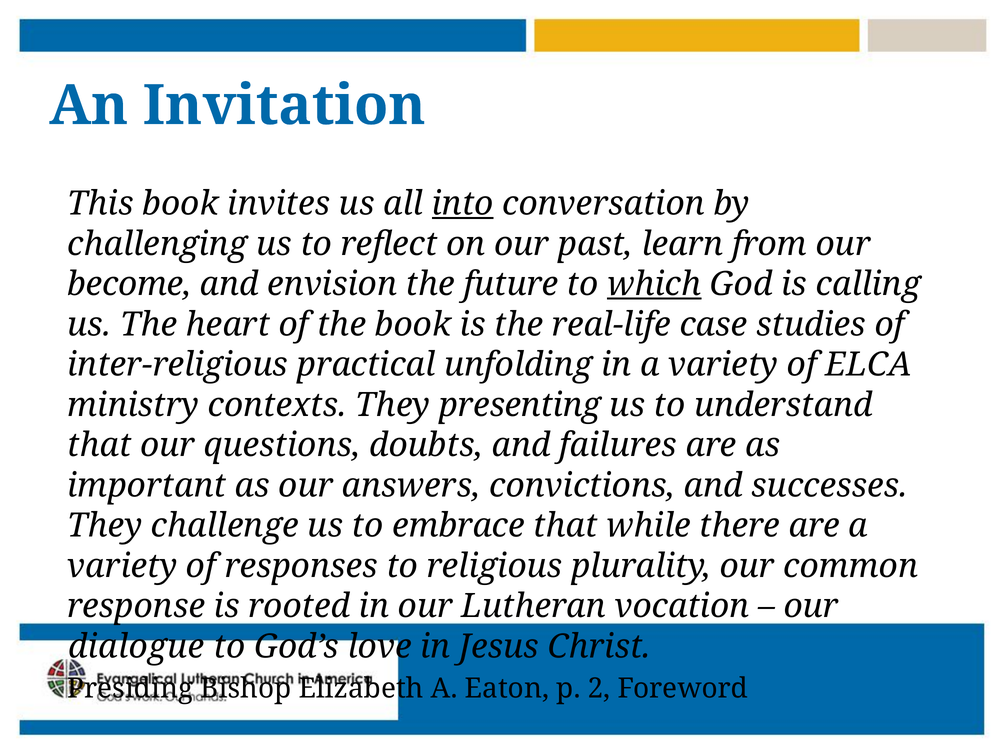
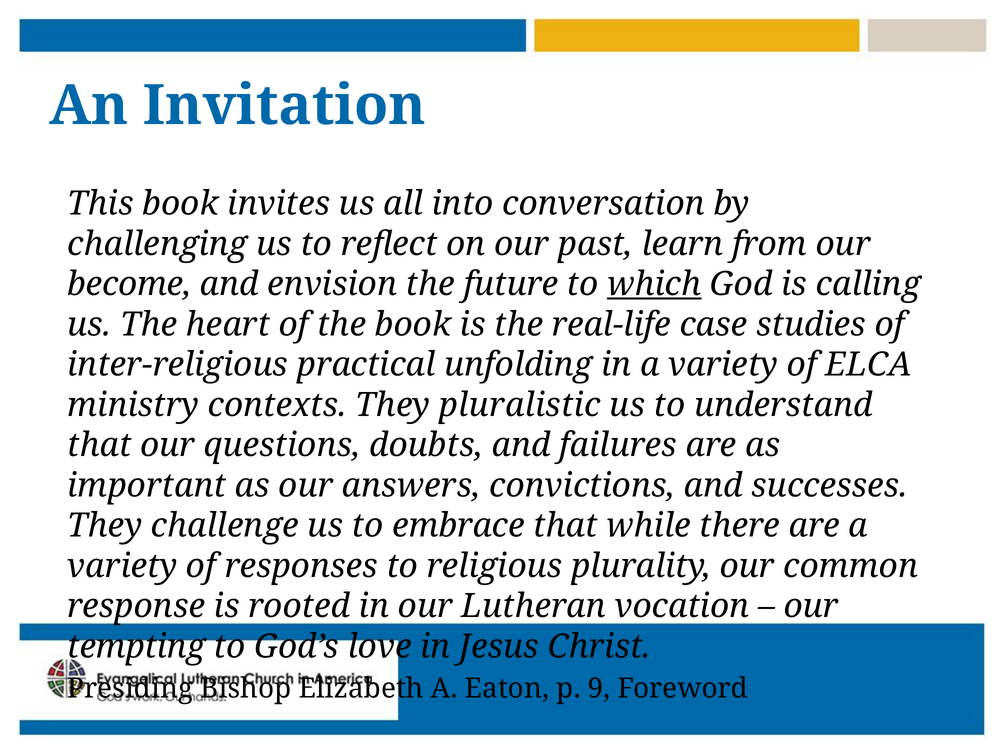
into underline: present -> none
presenting: presenting -> pluralistic
dialogue: dialogue -> tempting
2: 2 -> 9
